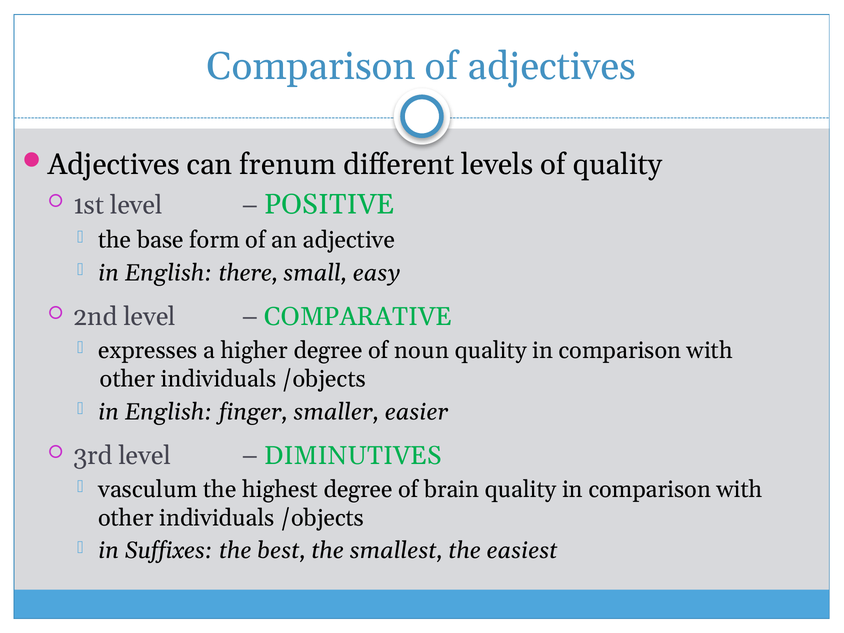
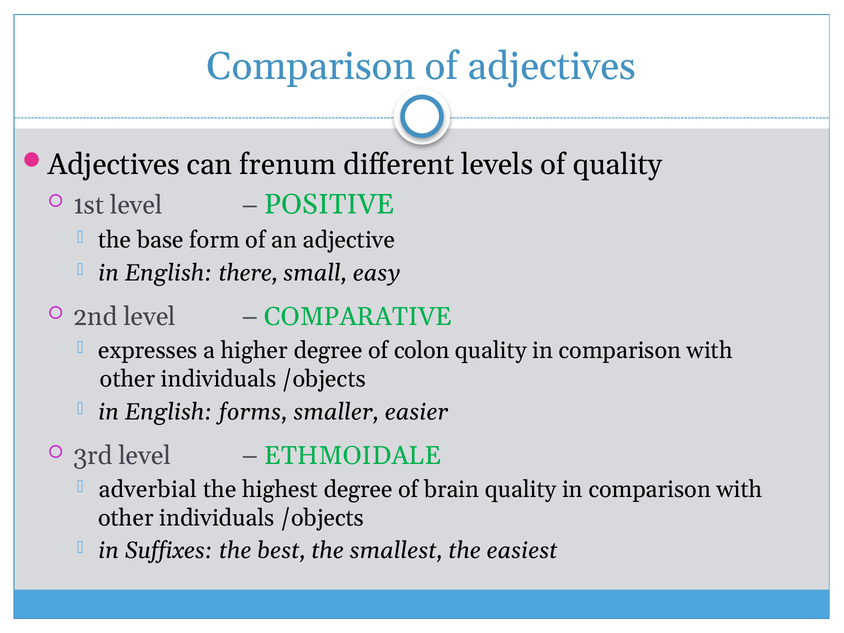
noun: noun -> colon
finger: finger -> forms
DIMINUTIVES: DIMINUTIVES -> ETHMOIDALE
vasculum: vasculum -> adverbial
